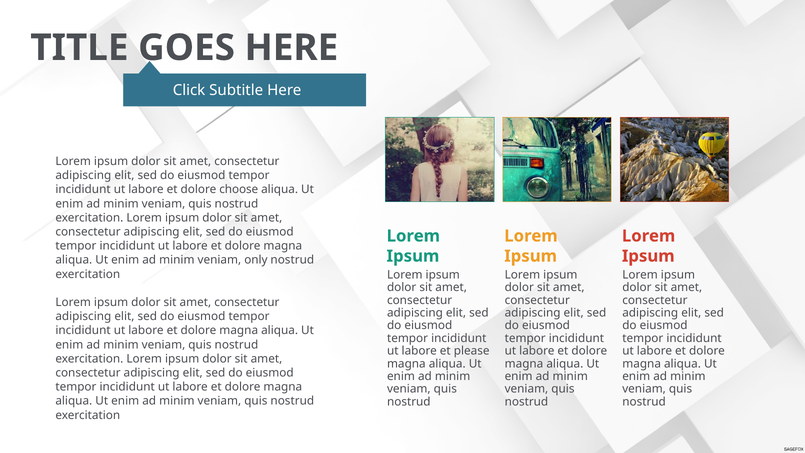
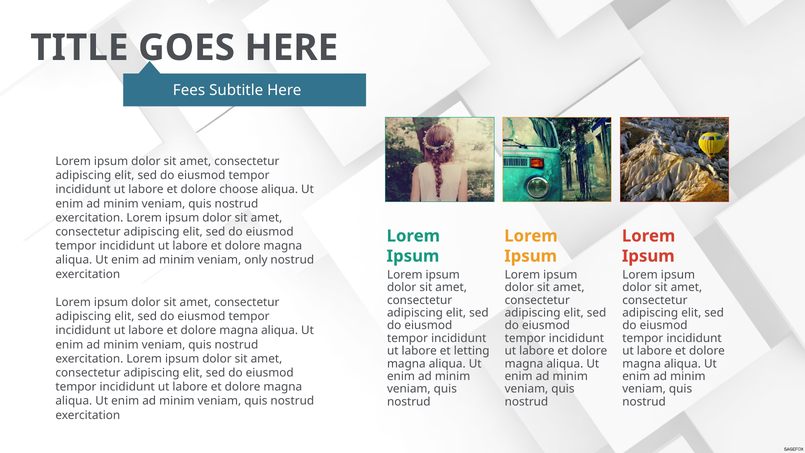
Click: Click -> Fees
please: please -> letting
